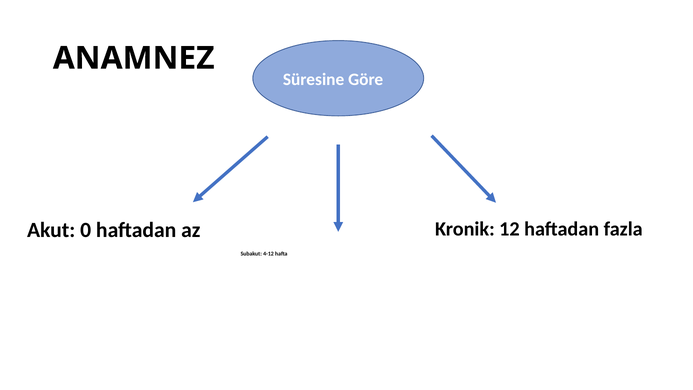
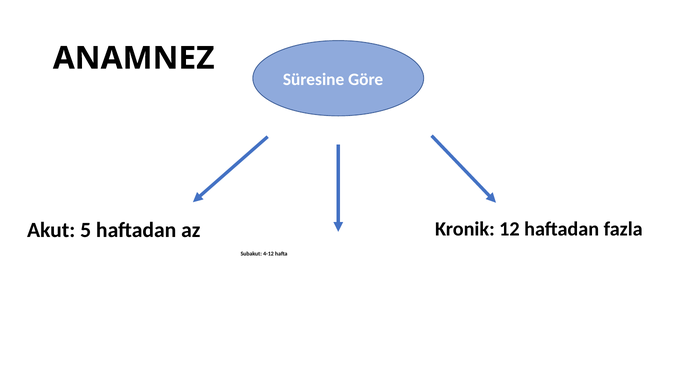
0: 0 -> 5
